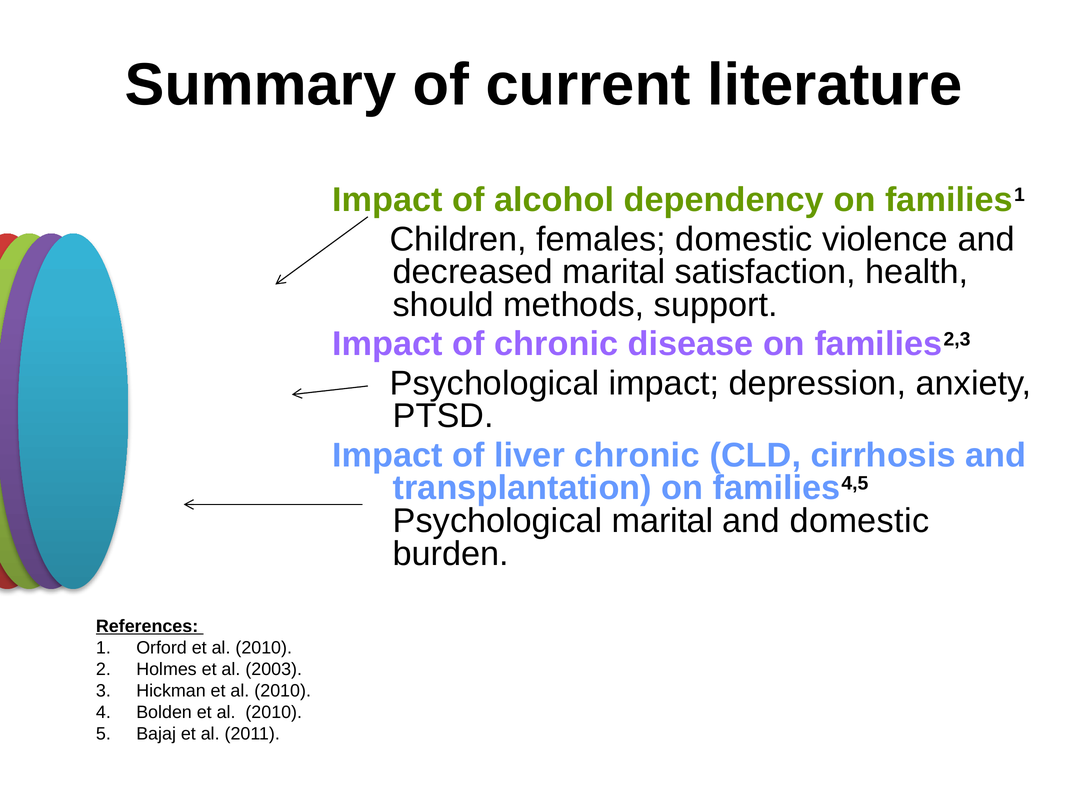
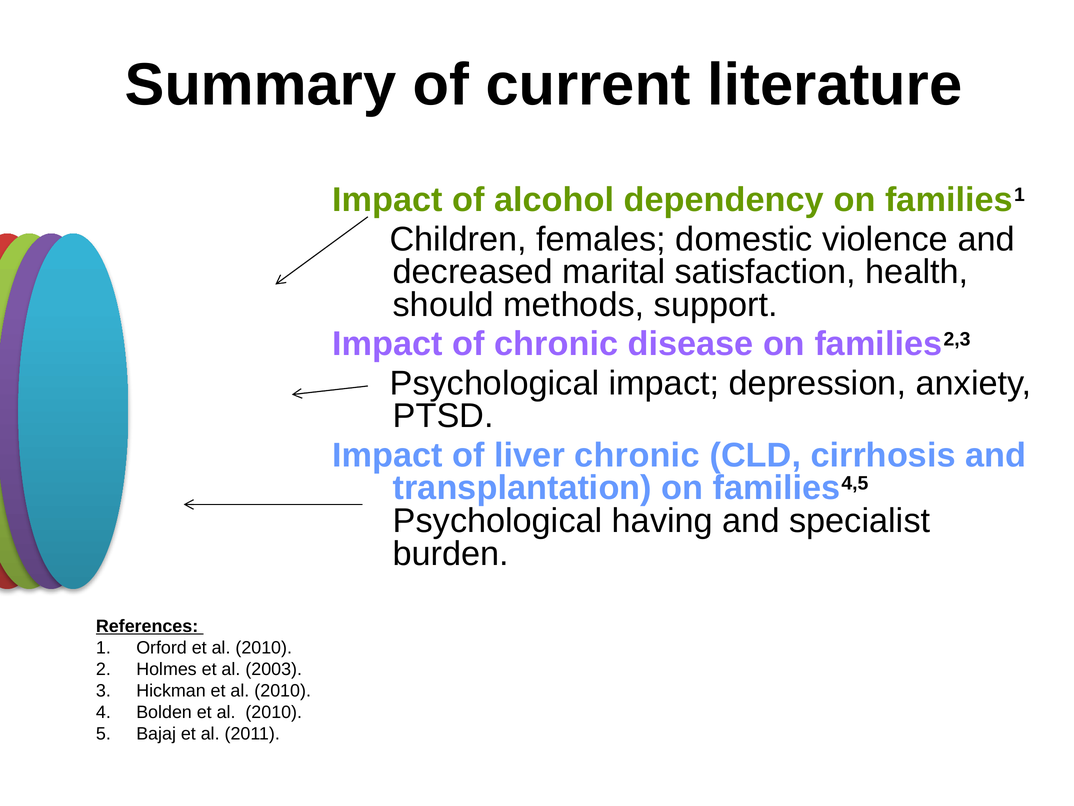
Psychological marital: marital -> having
and domestic: domestic -> specialist
